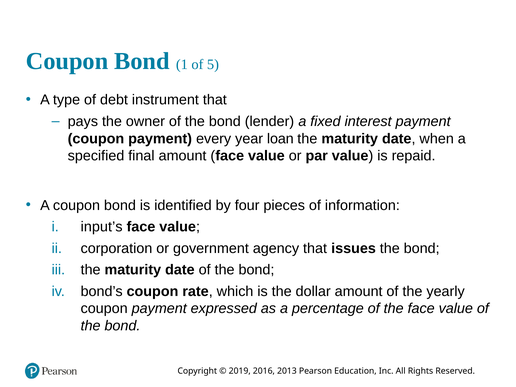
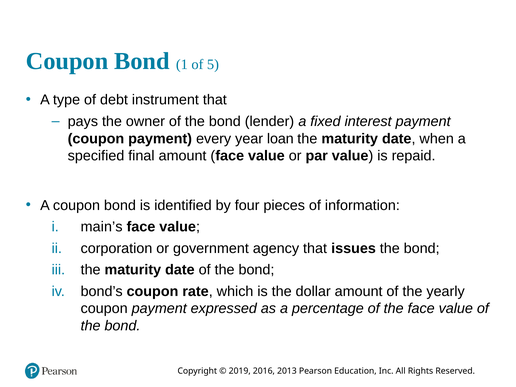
input’s: input’s -> main’s
